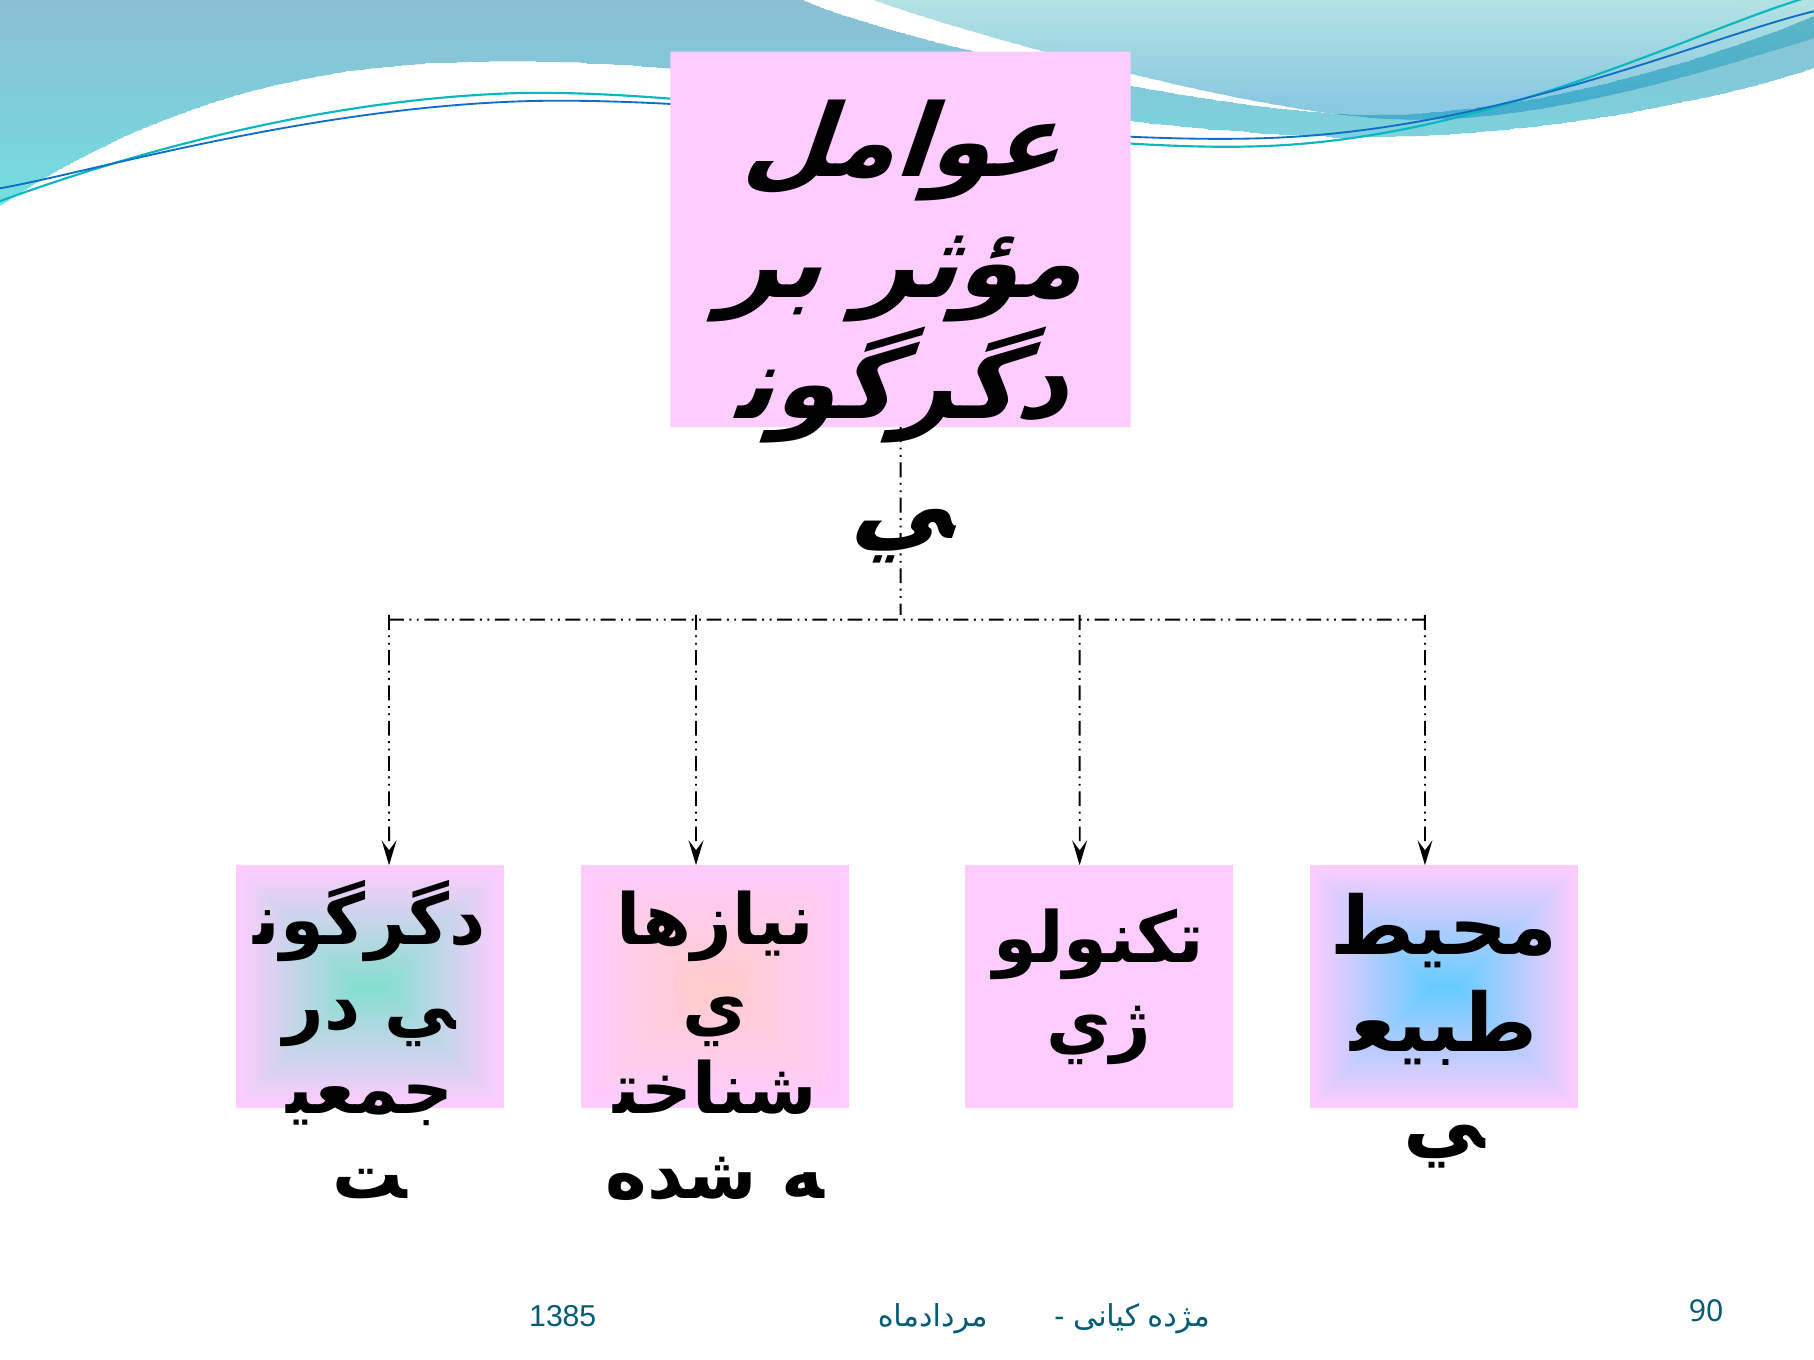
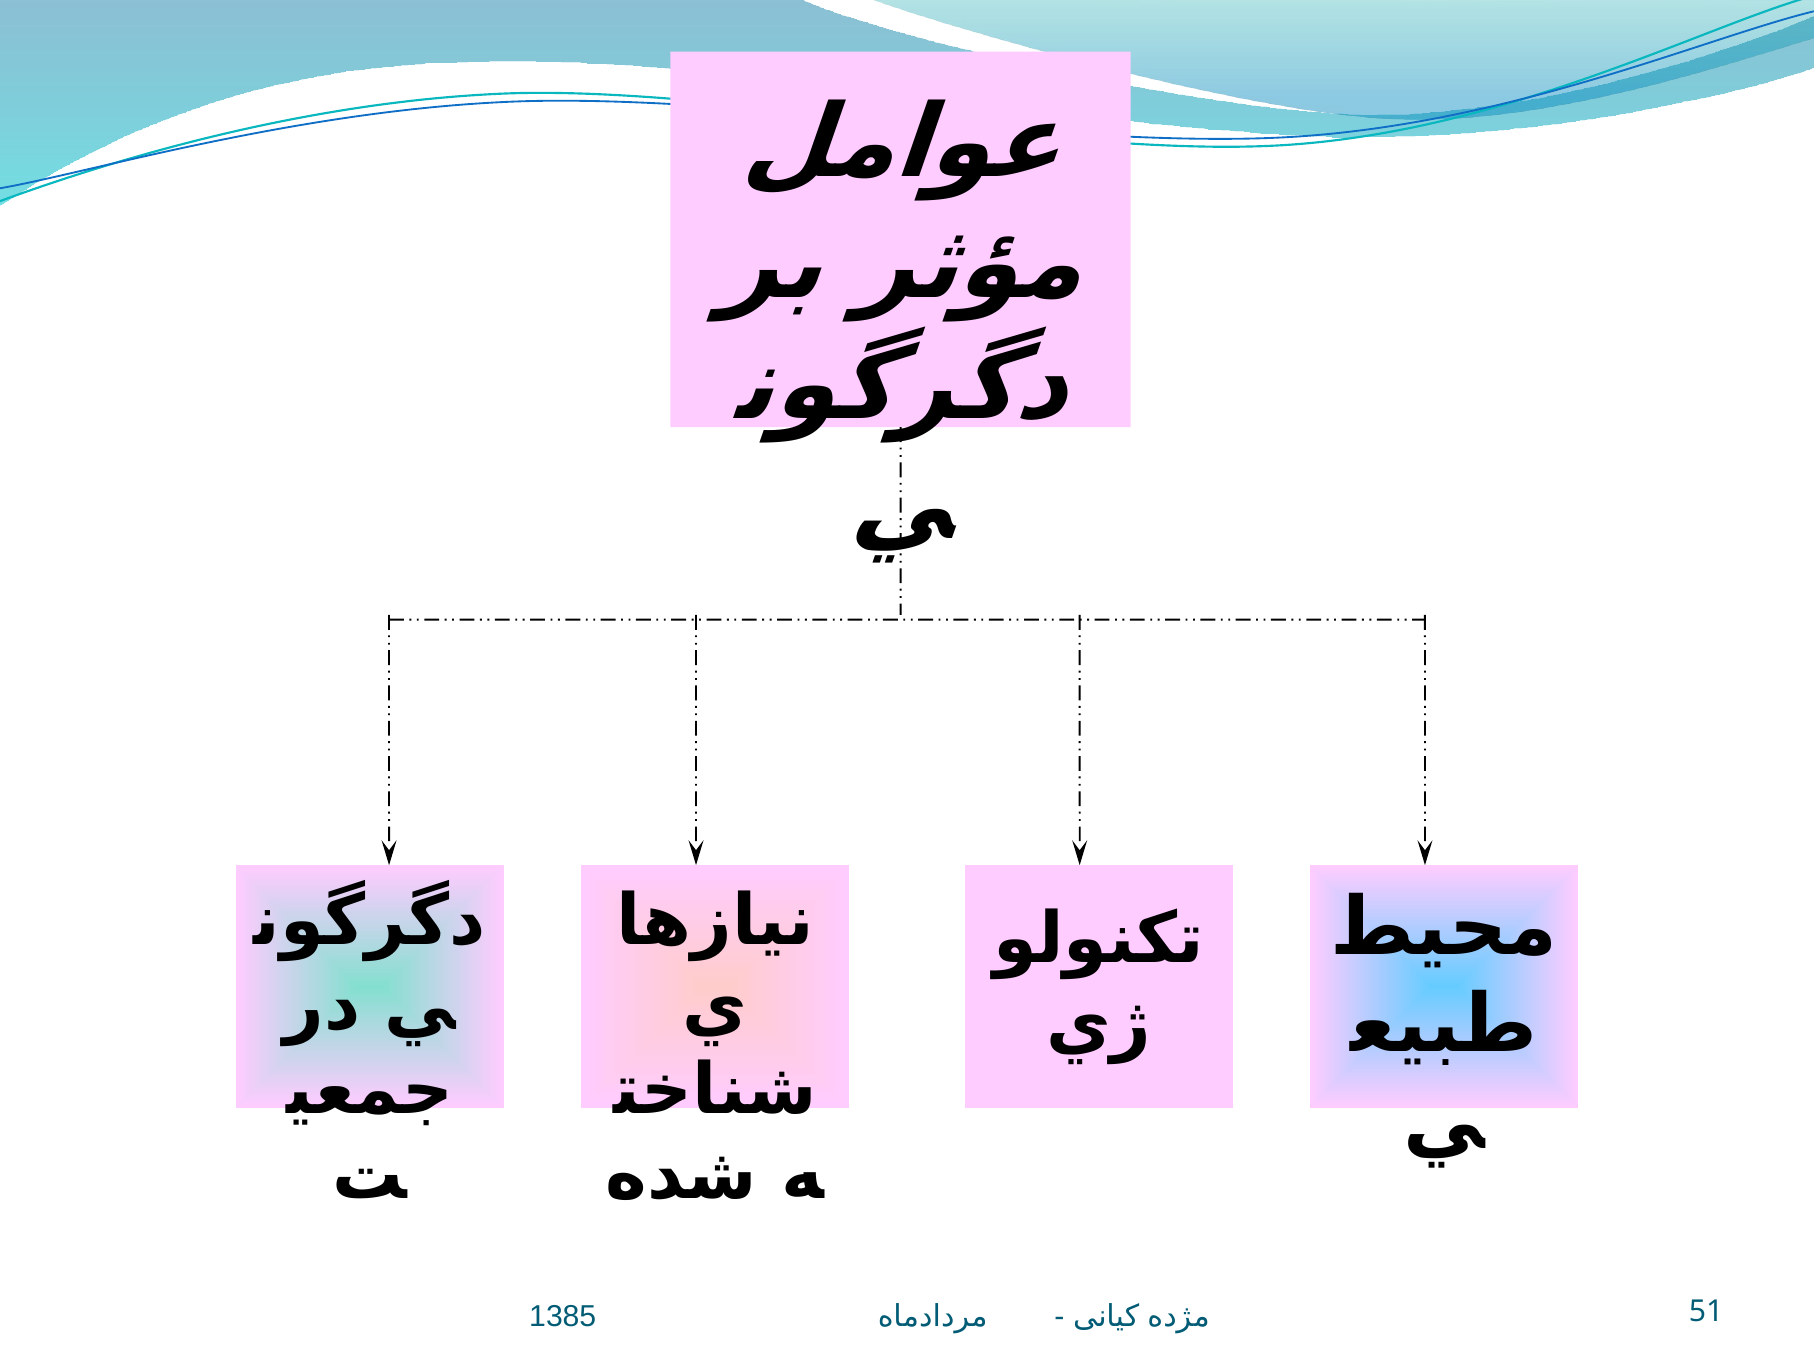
90: 90 -> 51
